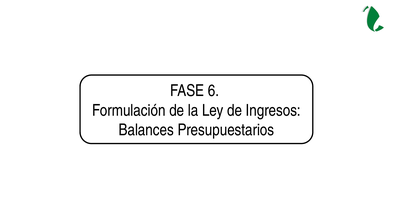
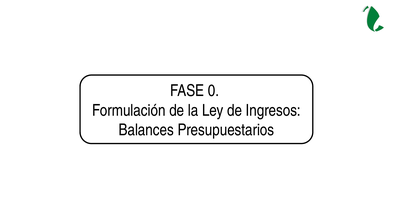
6: 6 -> 0
